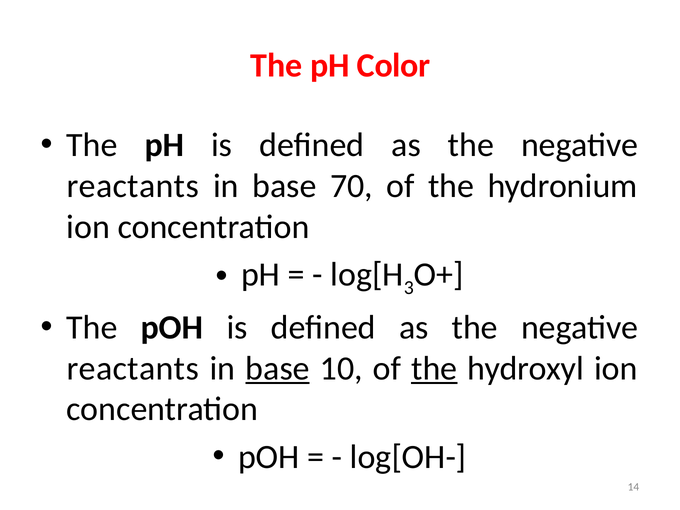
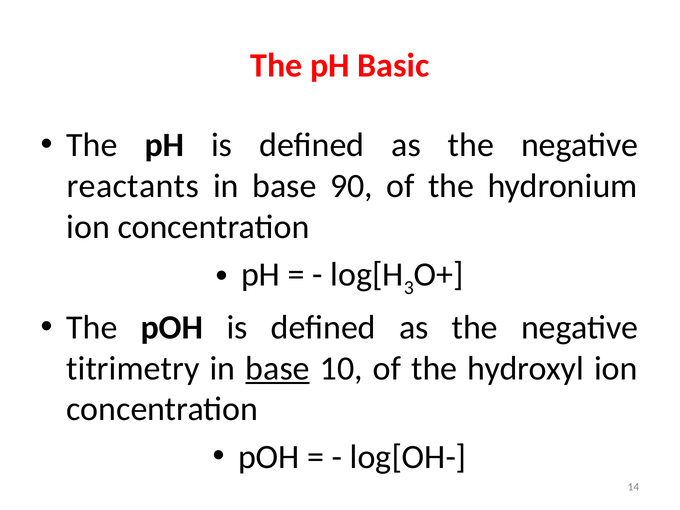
Color: Color -> Basic
70: 70 -> 90
reactants at (133, 368): reactants -> titrimetry
the at (434, 368) underline: present -> none
